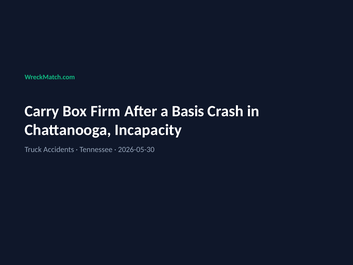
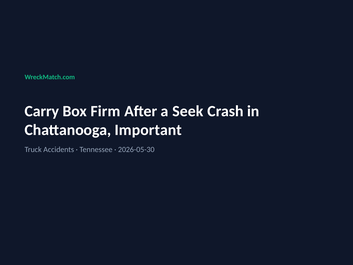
Basis: Basis -> Seek
Incapacity: Incapacity -> Important
